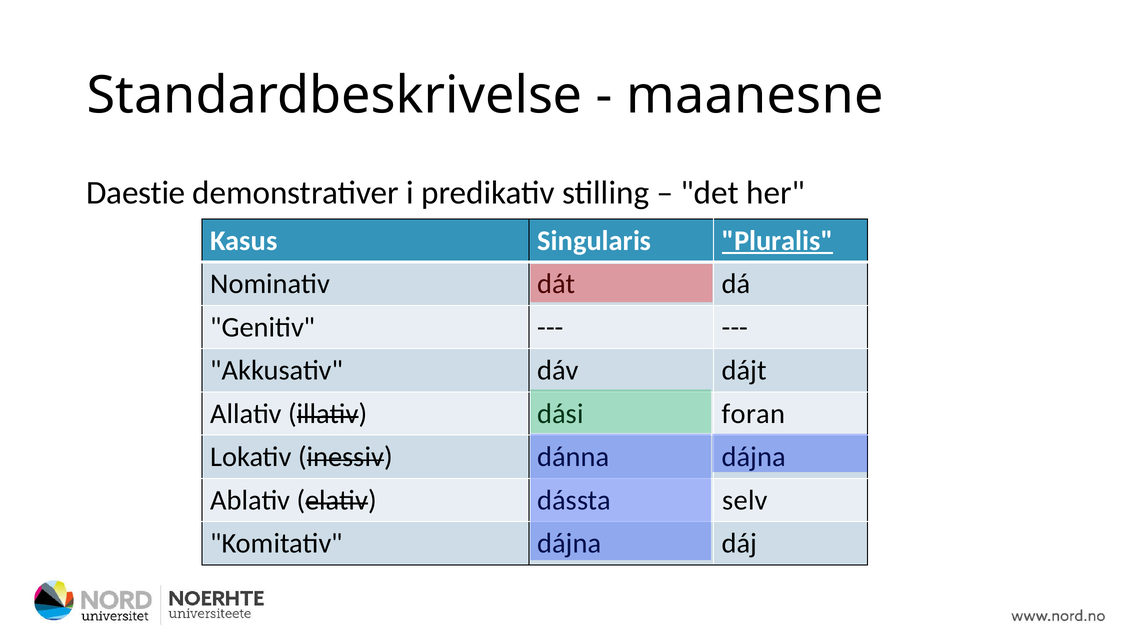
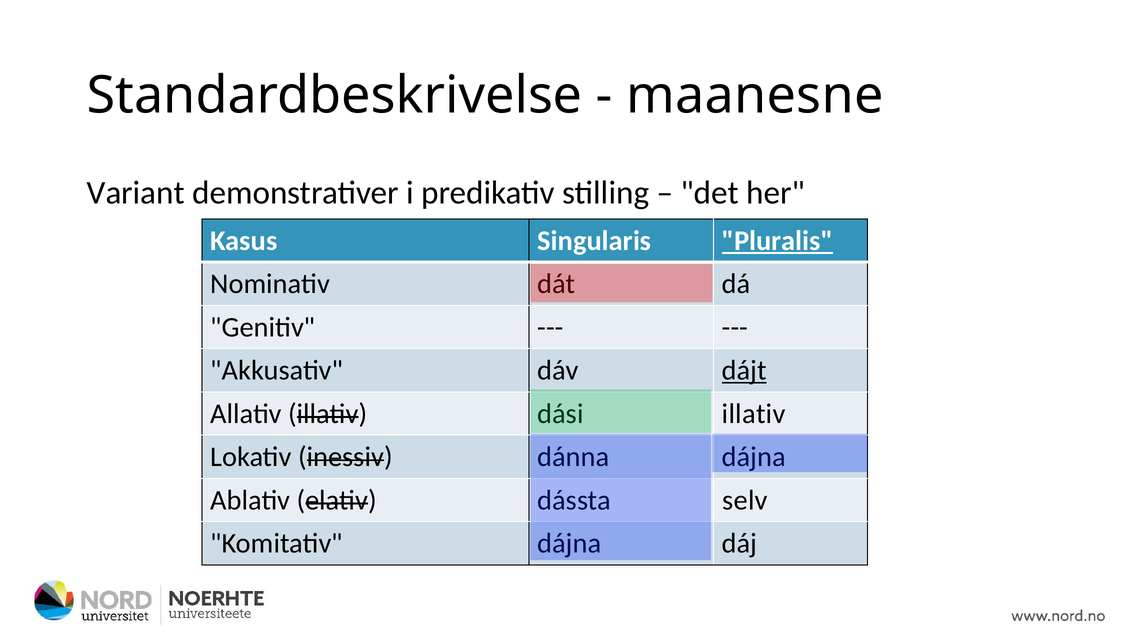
Daestie: Daestie -> Variant
dájt underline: none -> present
foran at (754, 414): foran -> illativ
